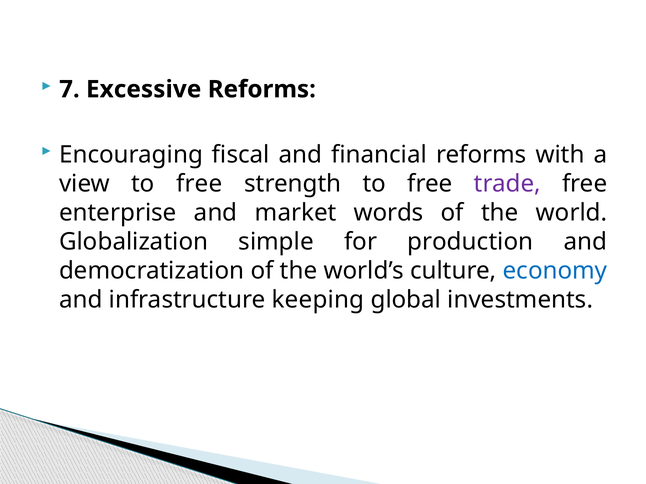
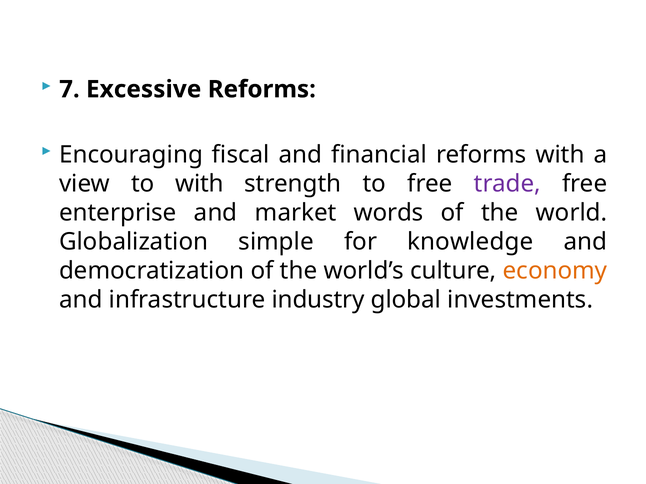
view to free: free -> with
production: production -> knowledge
economy colour: blue -> orange
keeping: keeping -> industry
